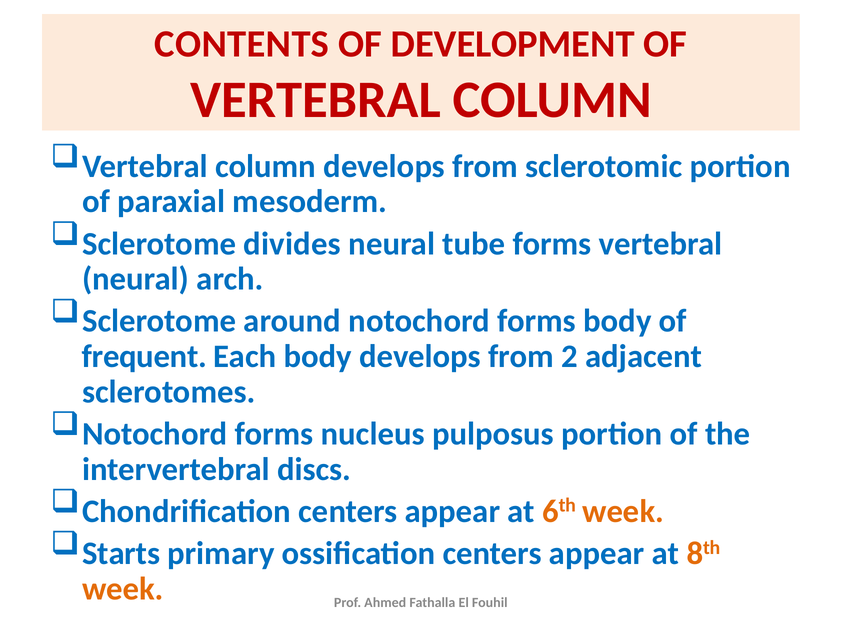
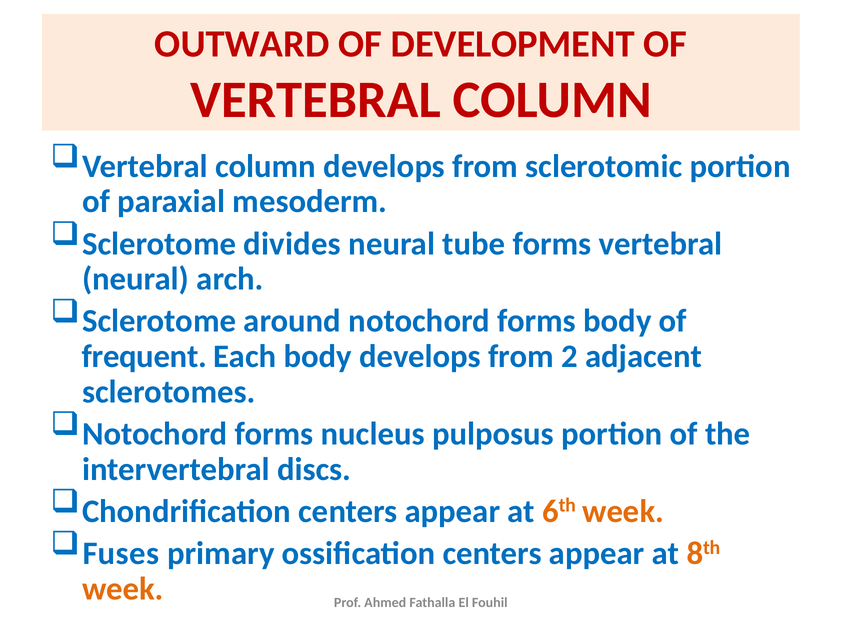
CONTENTS: CONTENTS -> OUTWARD
Starts: Starts -> Fuses
